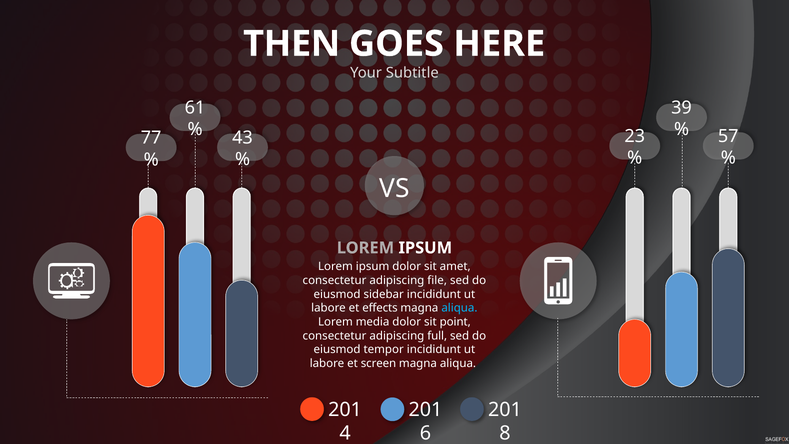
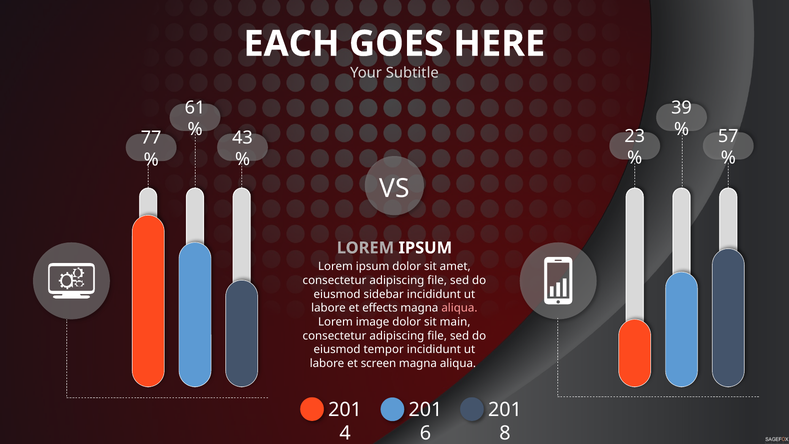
THEN: THEN -> EACH
aliqua at (459, 308) colour: light blue -> pink
media: media -> image
point: point -> main
full at (437, 336): full -> file
